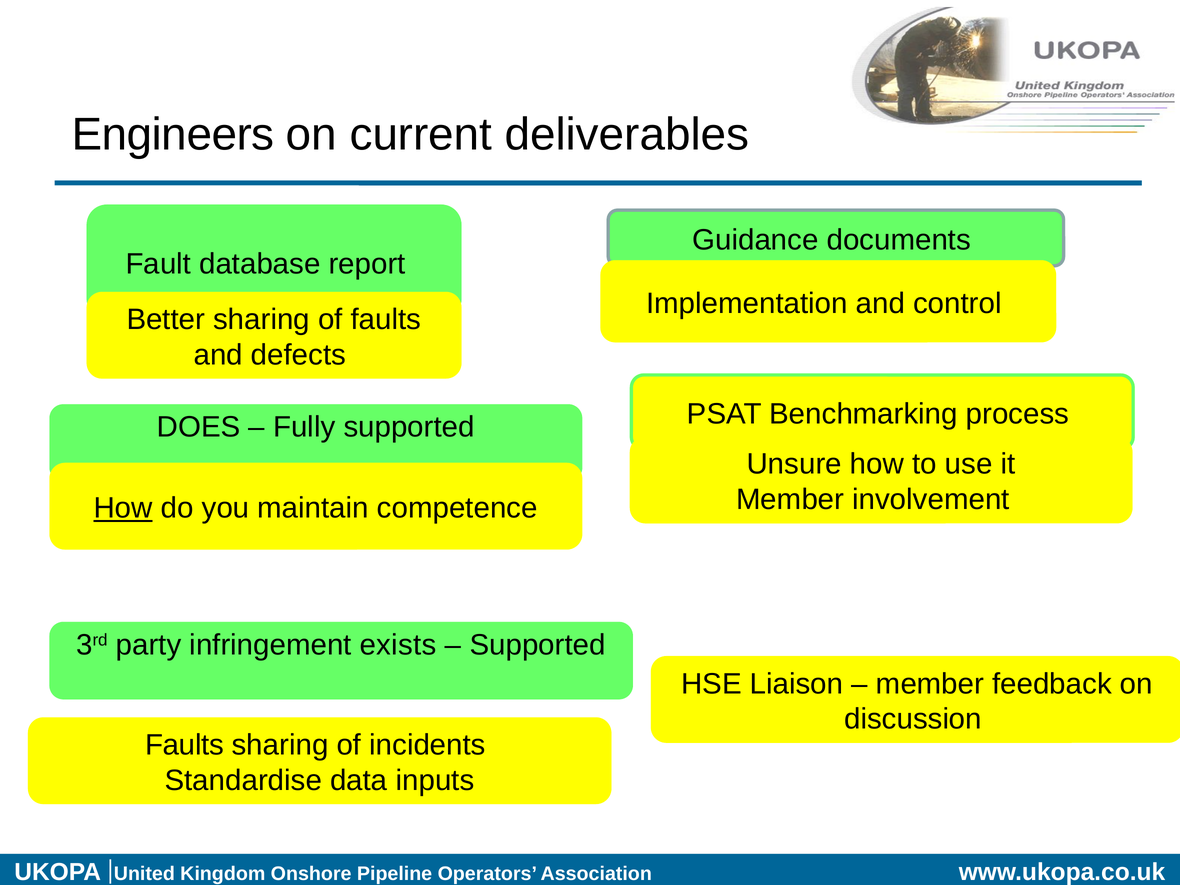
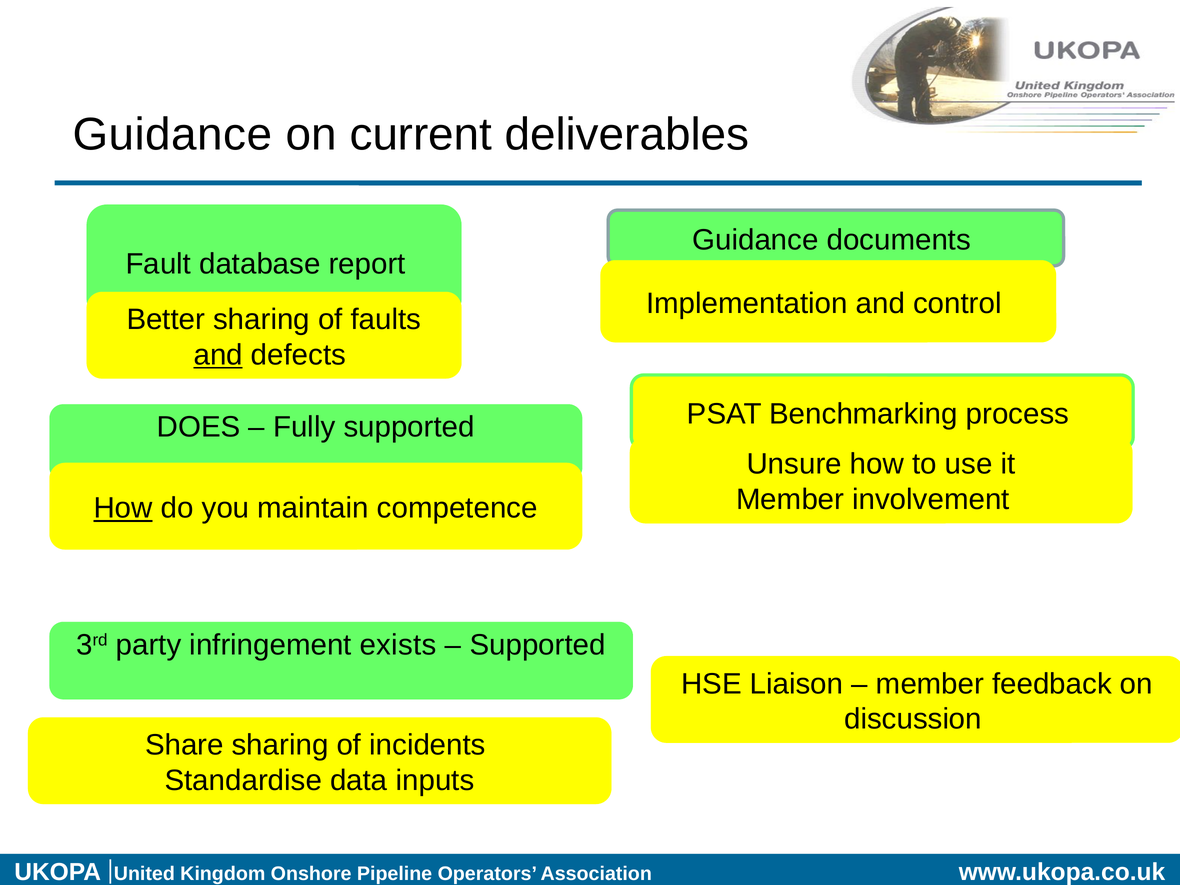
Engineers at (173, 135): Engineers -> Guidance
and at (218, 355) underline: none -> present
Faults at (185, 745): Faults -> Share
